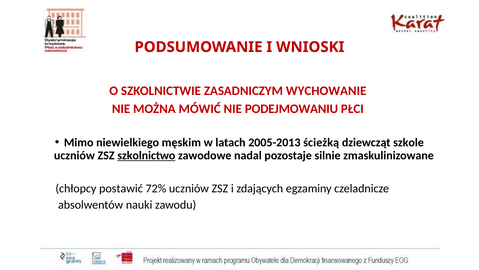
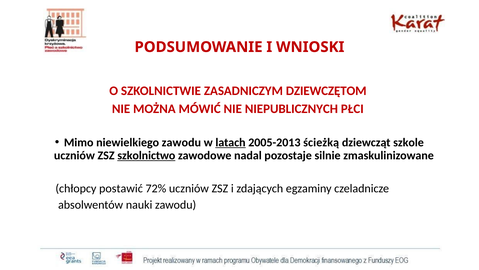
WYCHOWANIE: WYCHOWANIE -> DZIEWCZĘTOM
PODEJMOWANIU: PODEJMOWANIU -> NIEPUBLICZNYCH
niewielkiego męskim: męskim -> zawodu
latach underline: none -> present
